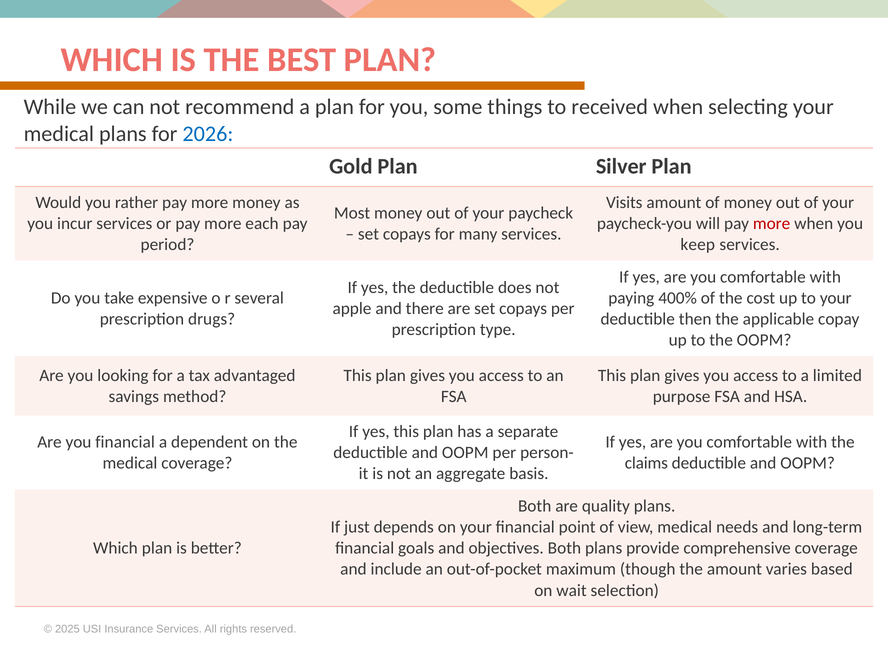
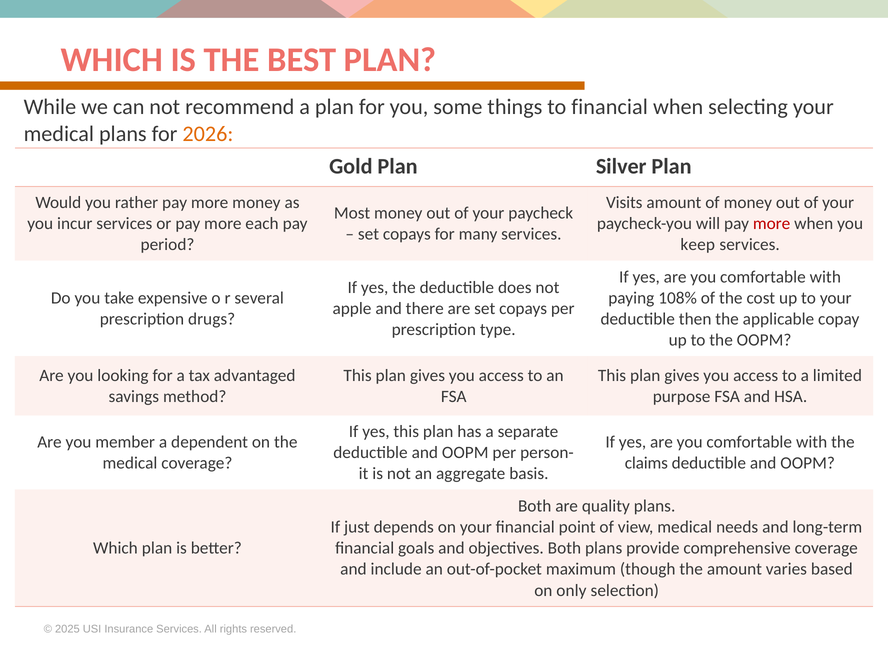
to received: received -> financial
2026 colour: blue -> orange
400%: 400% -> 108%
you financial: financial -> member
wait: wait -> only
